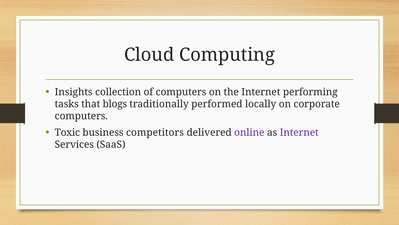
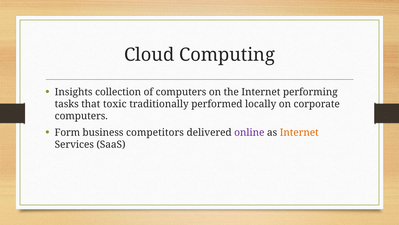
blogs: blogs -> toxic
Toxic: Toxic -> Form
Internet at (299, 132) colour: purple -> orange
